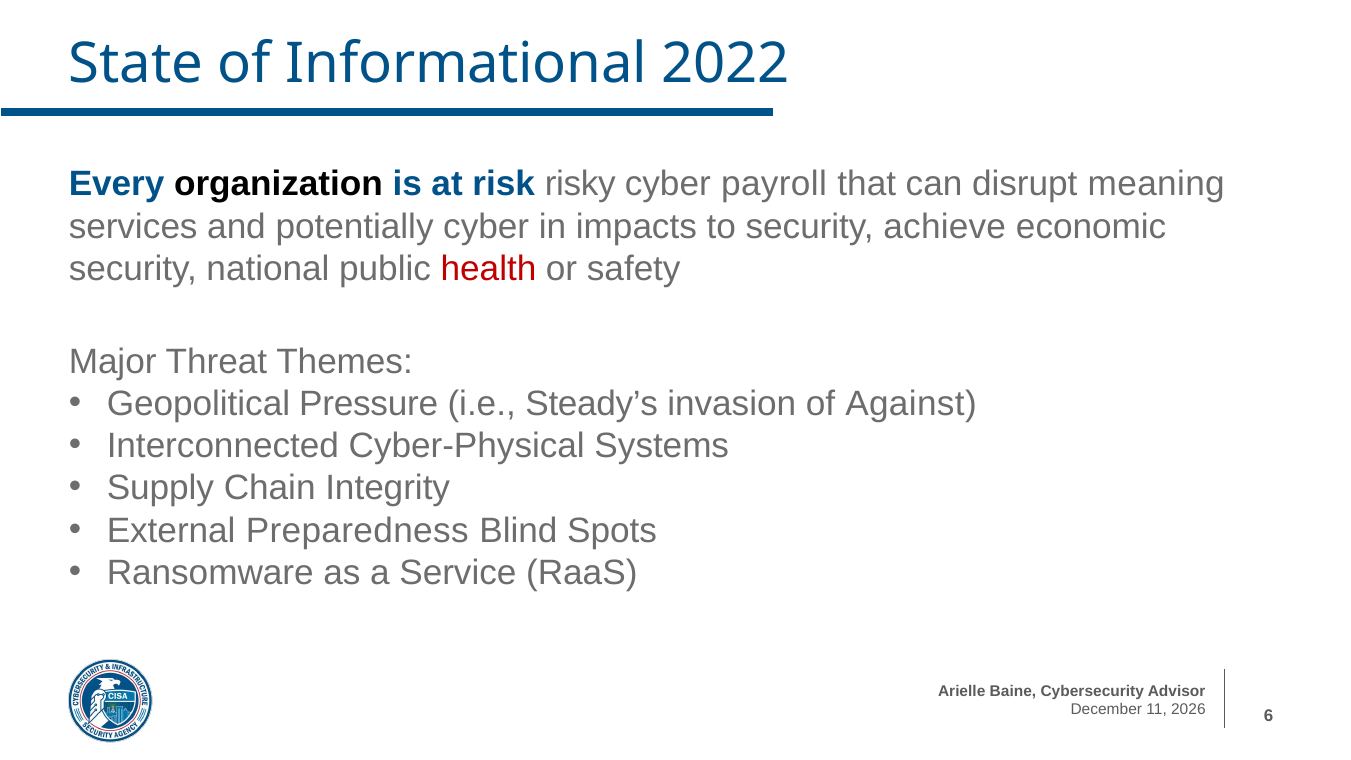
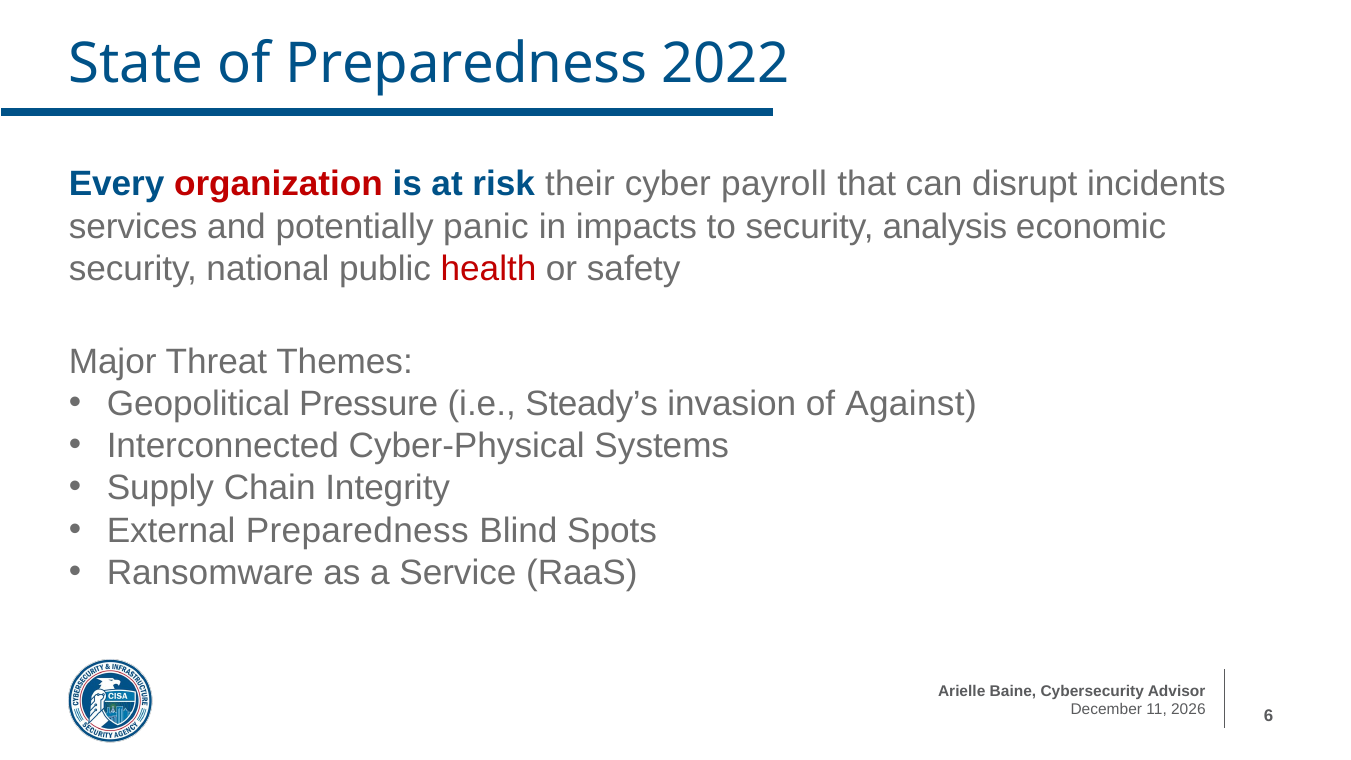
of Informational: Informational -> Preparedness
organization colour: black -> red
risky: risky -> their
meaning: meaning -> incidents
potentially cyber: cyber -> panic
achieve: achieve -> analysis
